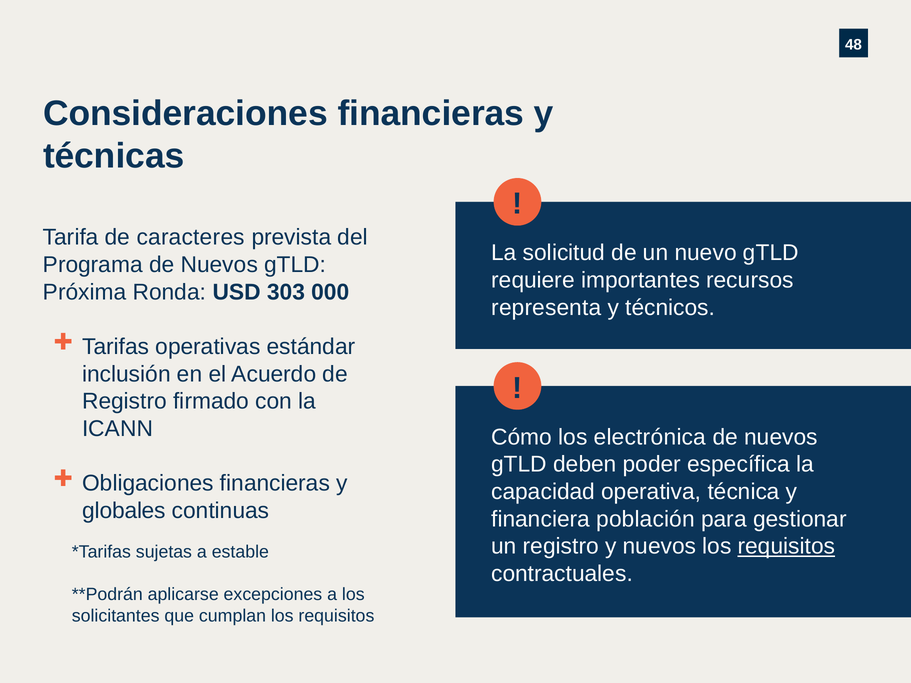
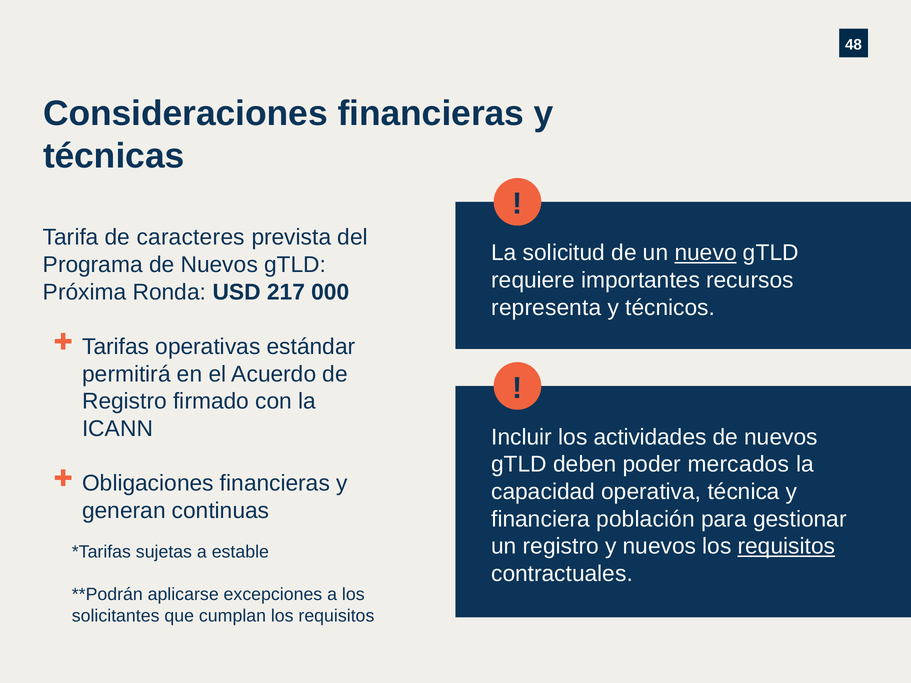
nuevo underline: none -> present
303: 303 -> 217
inclusión: inclusión -> permitirá
Cómo: Cómo -> Incluir
electrónica: electrónica -> actividades
específica: específica -> mercados
globales: globales -> generan
